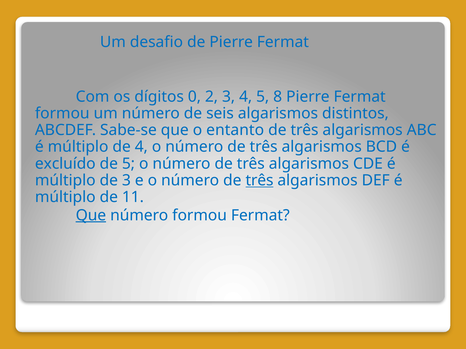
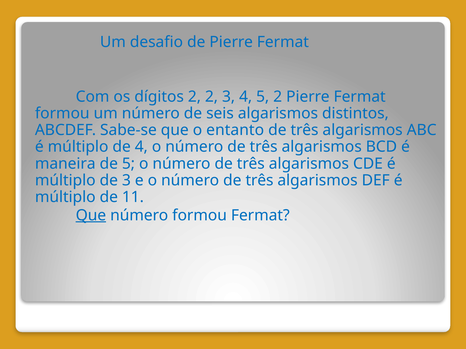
dígitos 0: 0 -> 2
5 8: 8 -> 2
excluído: excluído -> maneira
três at (259, 181) underline: present -> none
